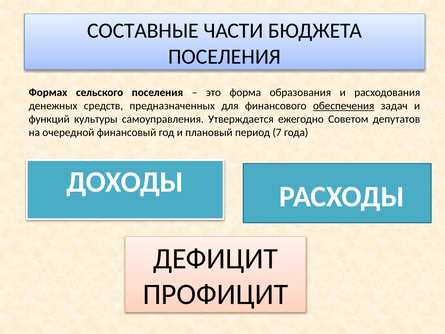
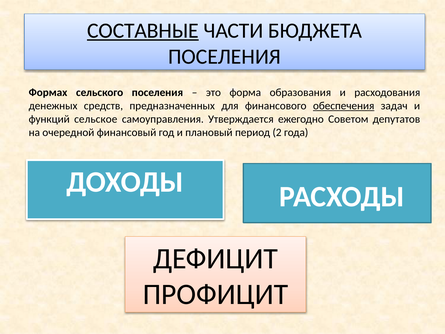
СОСТАВНЫЕ underline: none -> present
культуры: культуры -> сельское
7: 7 -> 2
